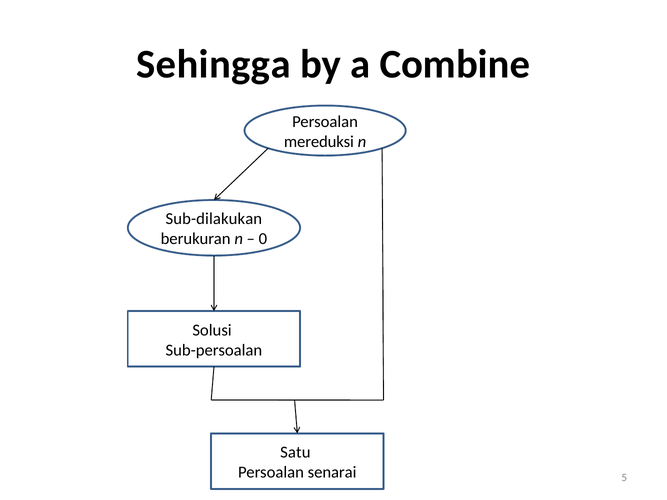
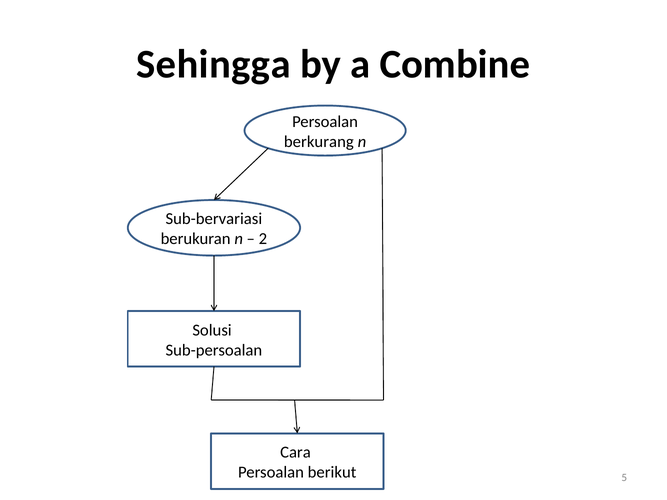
mereduksi: mereduksi -> berkurang
Sub-dilakukan: Sub-dilakukan -> Sub-bervariasi
0: 0 -> 2
Satu: Satu -> Cara
senarai: senarai -> berikut
